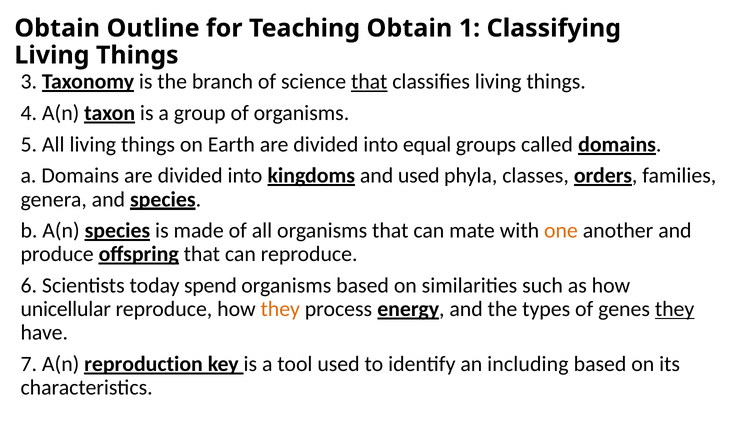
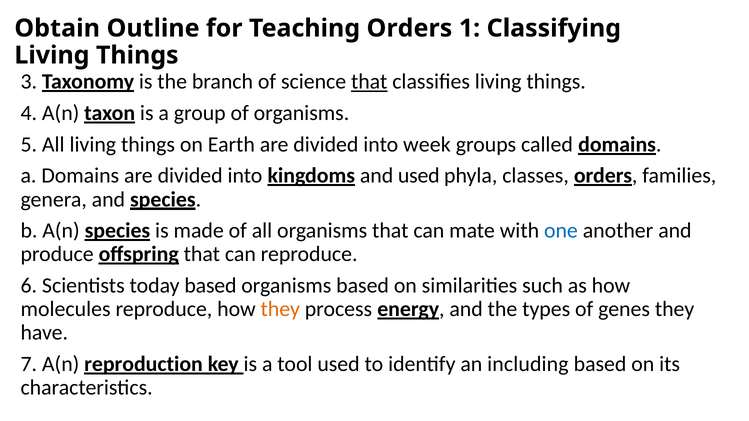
Teaching Obtain: Obtain -> Orders
equal: equal -> week
one colour: orange -> blue
today spend: spend -> based
unicellular: unicellular -> molecules
they at (675, 309) underline: present -> none
